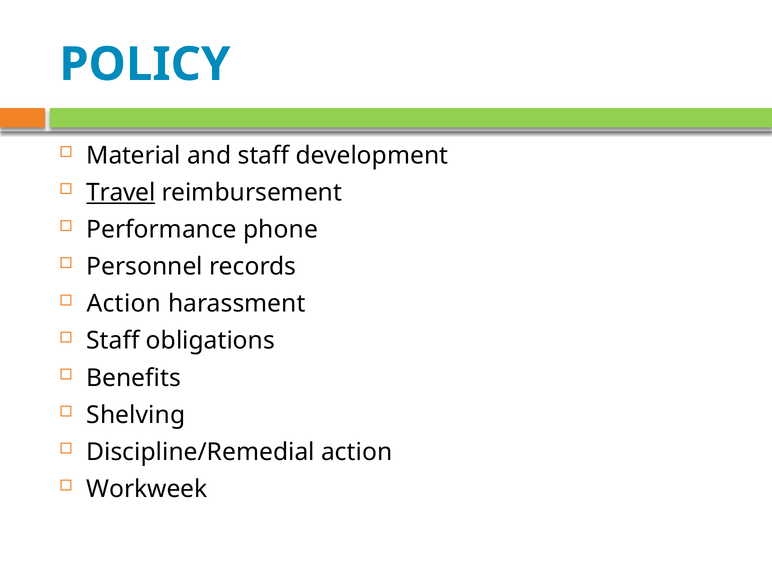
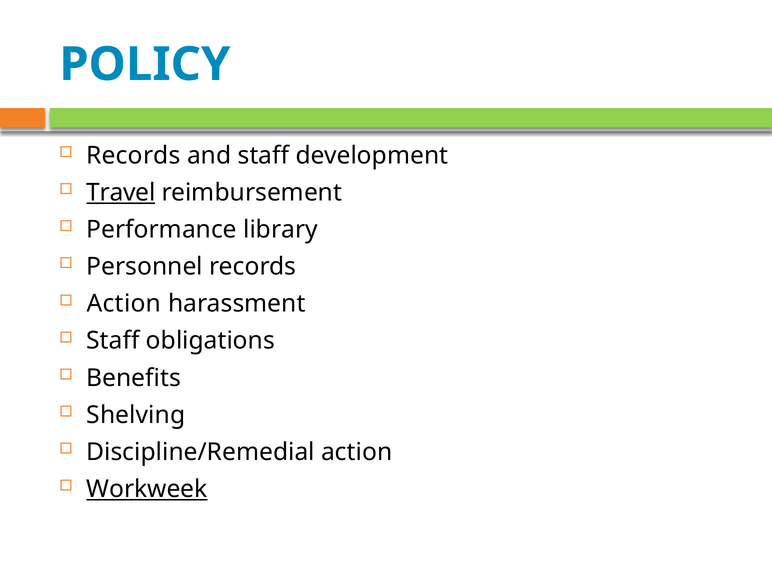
Material at (134, 155): Material -> Records
phone: phone -> library
Workweek underline: none -> present
